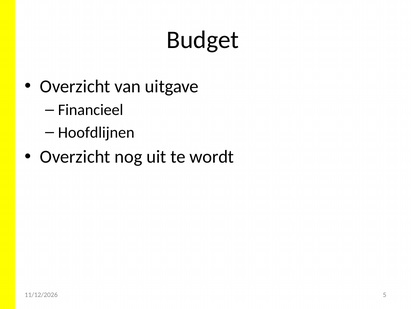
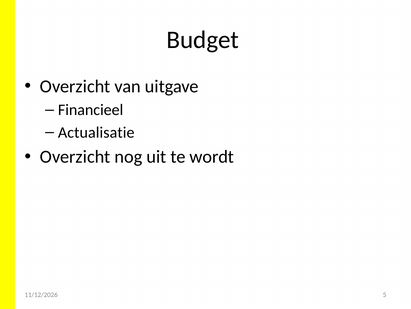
Hoofdlijnen: Hoofdlijnen -> Actualisatie
